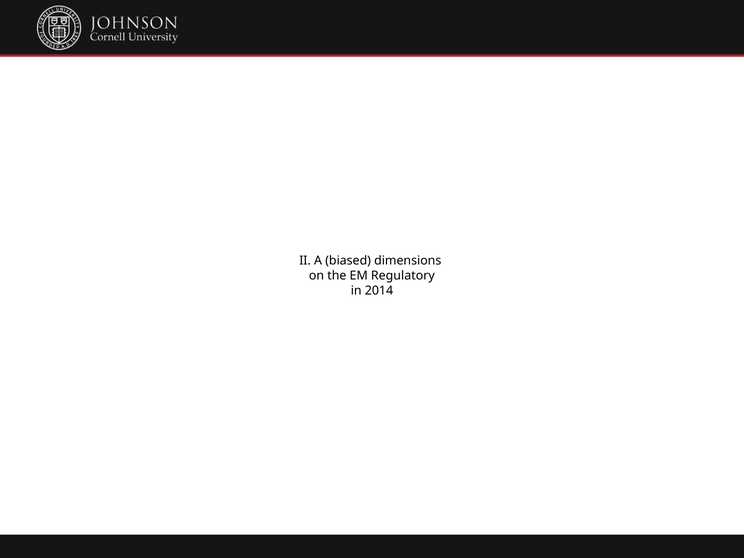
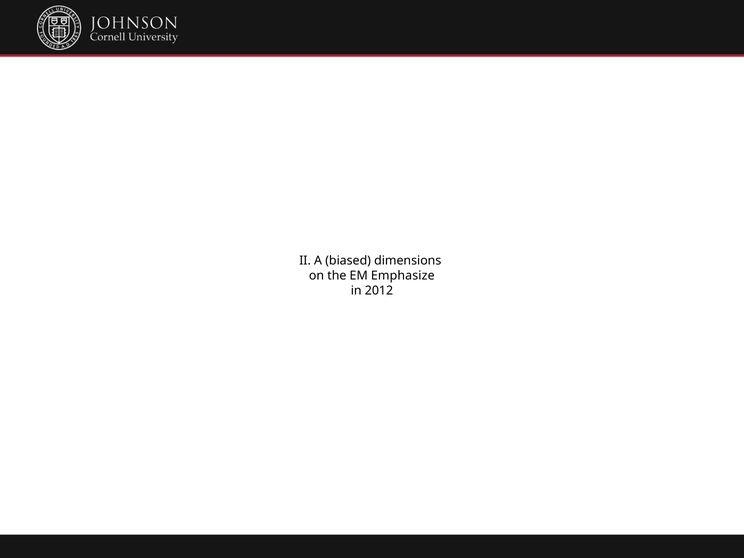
Regulatory: Regulatory -> Emphasize
2014: 2014 -> 2012
